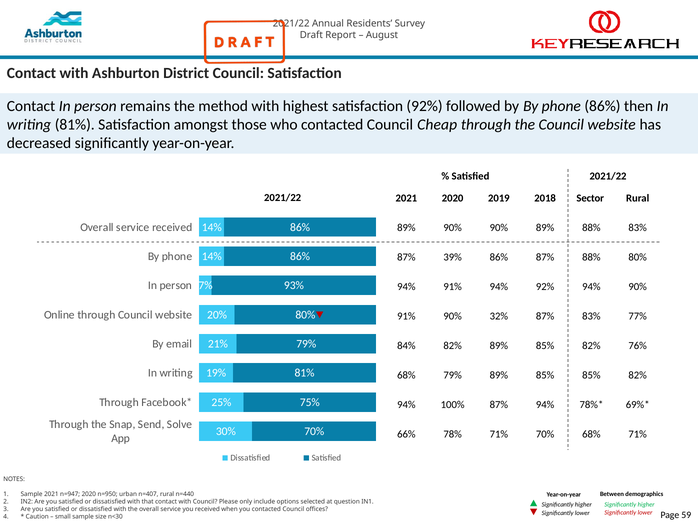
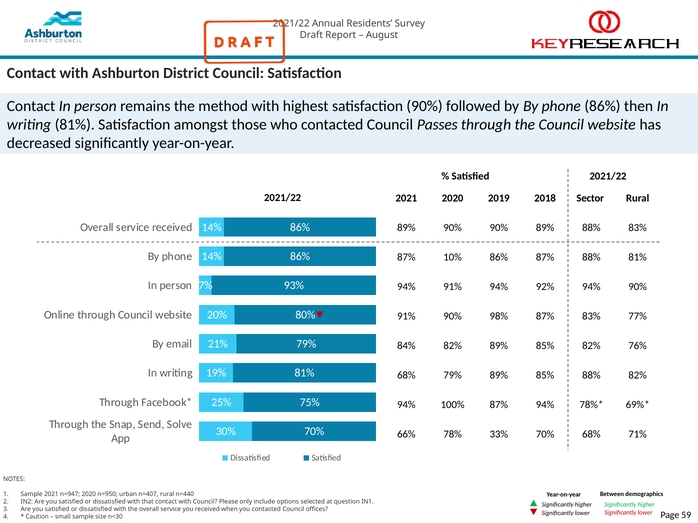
satisfaction 92%: 92% -> 90%
Cheap: Cheap -> Passes
39%: 39% -> 10%
88% 80%: 80% -> 81%
32%: 32% -> 98%
85% 85%: 85% -> 88%
78% 71%: 71% -> 33%
